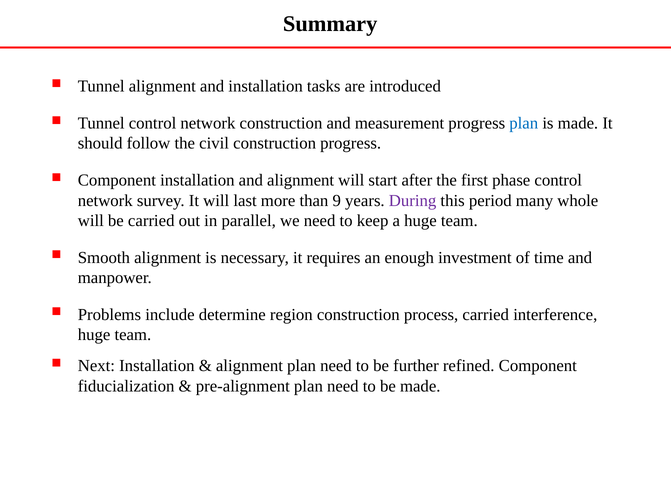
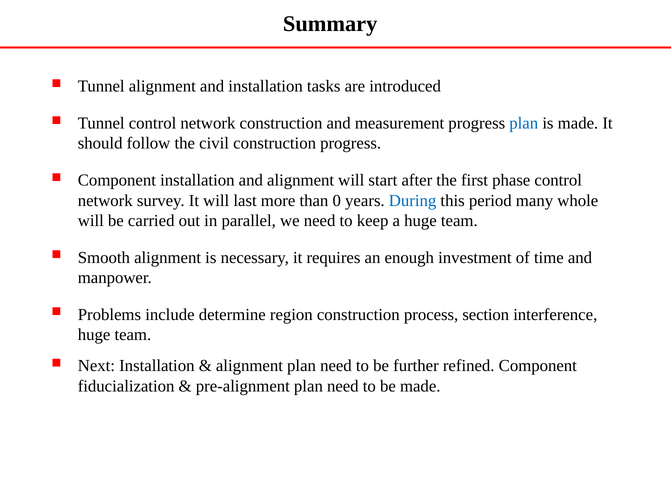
9: 9 -> 0
During colour: purple -> blue
process carried: carried -> section
